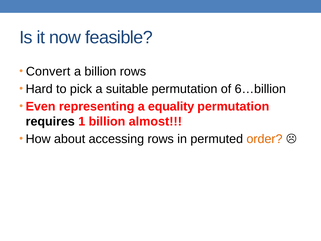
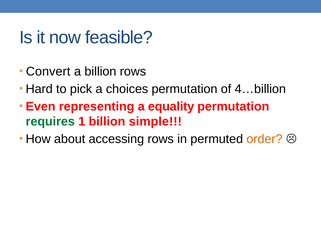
suitable: suitable -> choices
6…billion: 6…billion -> 4…billion
requires colour: black -> green
almost: almost -> simple
